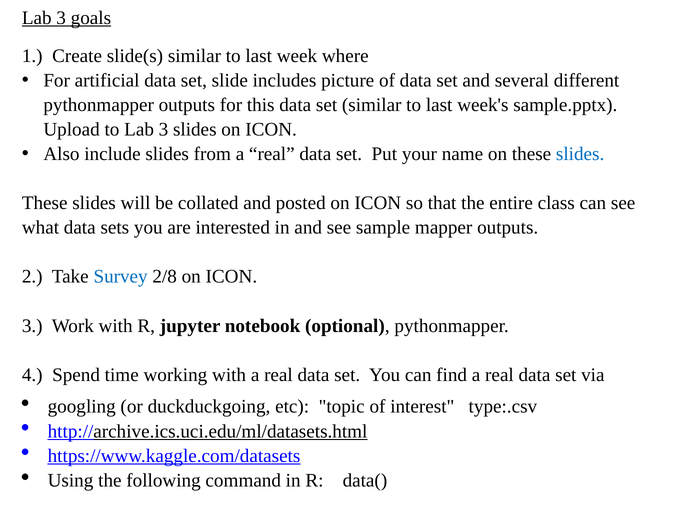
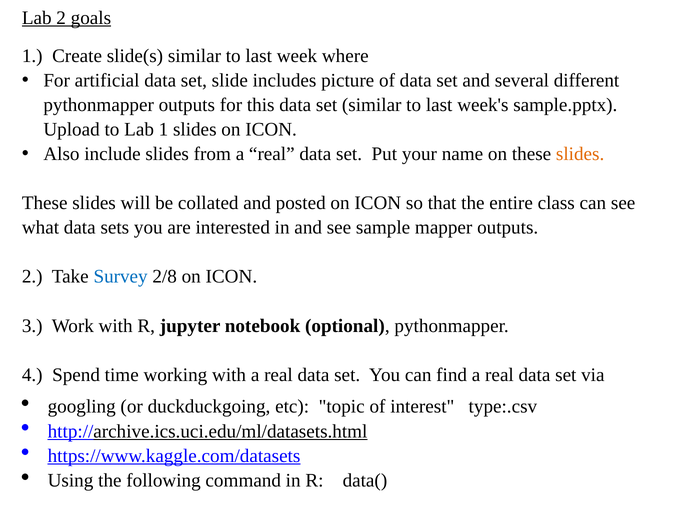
3 at (61, 18): 3 -> 2
to Lab 3: 3 -> 1
slides at (580, 154) colour: blue -> orange
